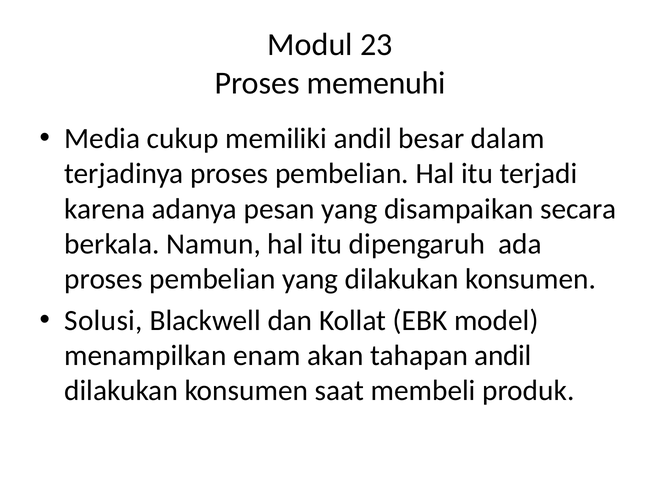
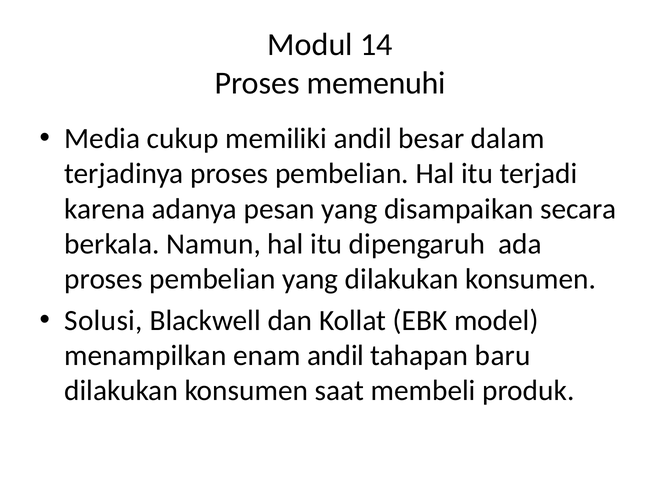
23: 23 -> 14
enam akan: akan -> andil
tahapan andil: andil -> baru
